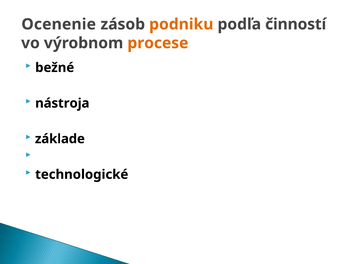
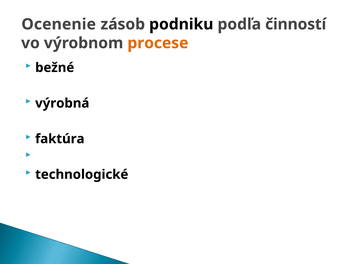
podniku colour: orange -> black
nástroja: nástroja -> výrobná
základe: základe -> faktúra
